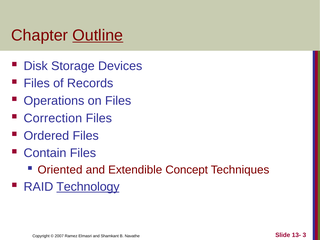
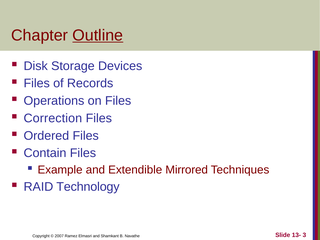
Oriented: Oriented -> Example
Concept: Concept -> Mirrored
Technology underline: present -> none
